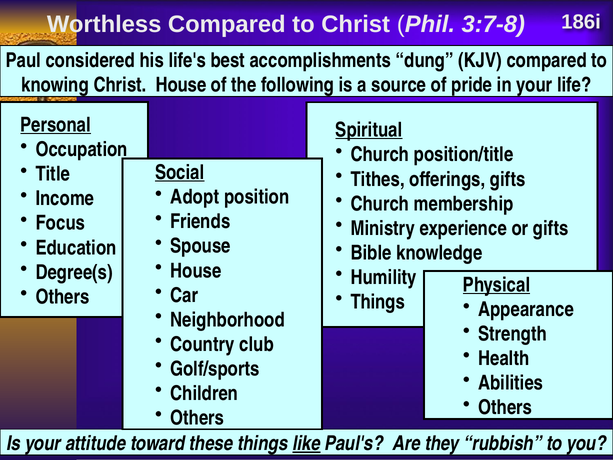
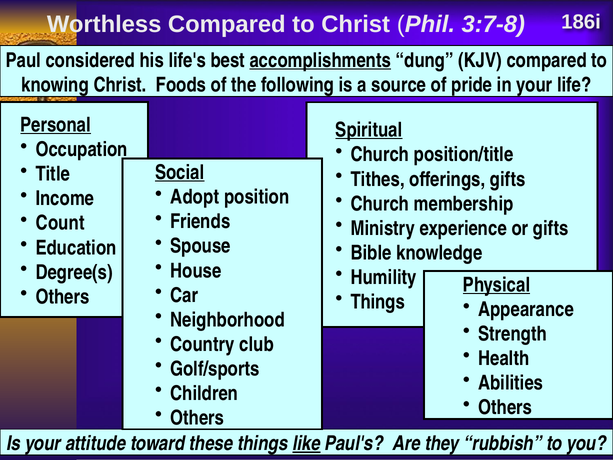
accomplishments underline: none -> present
Christ House: House -> Foods
Focus: Focus -> Count
